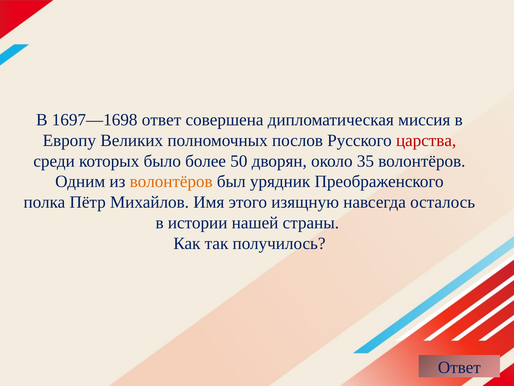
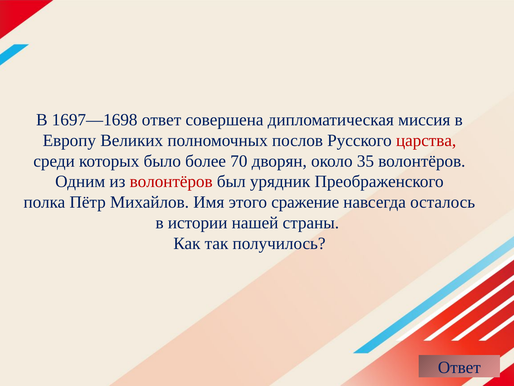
50: 50 -> 70
волонтёров at (171, 181) colour: orange -> red
изящную: изящную -> сражение
